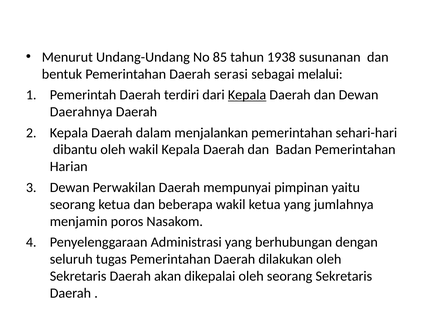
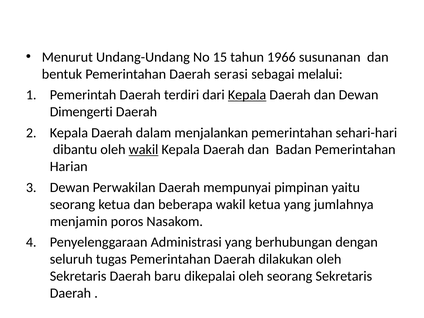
85: 85 -> 15
1938: 1938 -> 1966
Daerahnya: Daerahnya -> Dimengerti
wakil at (144, 150) underline: none -> present
akan: akan -> baru
